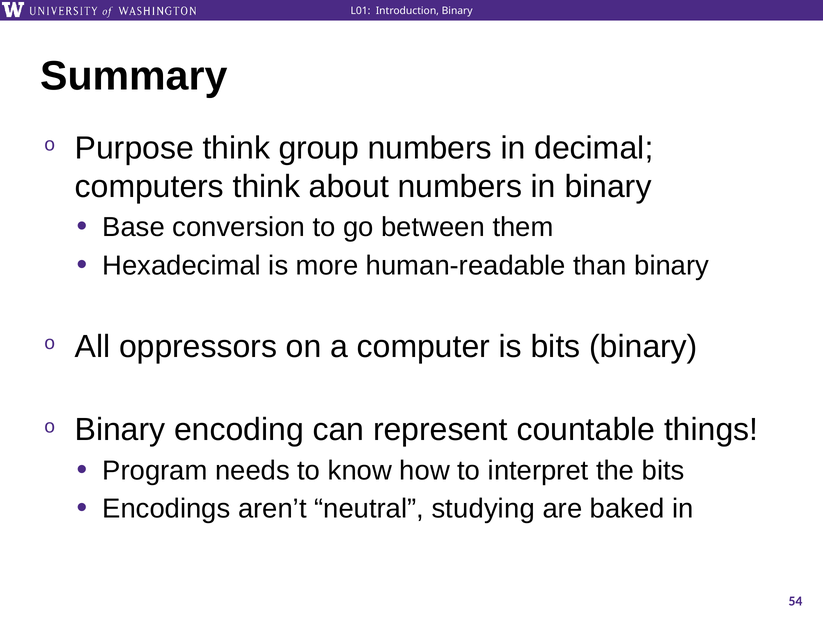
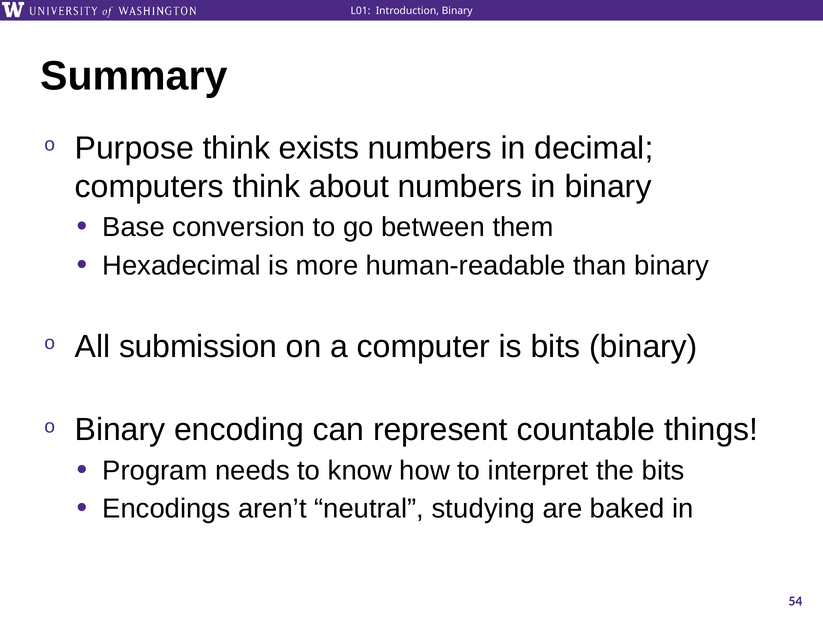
group: group -> exists
oppressors: oppressors -> submission
